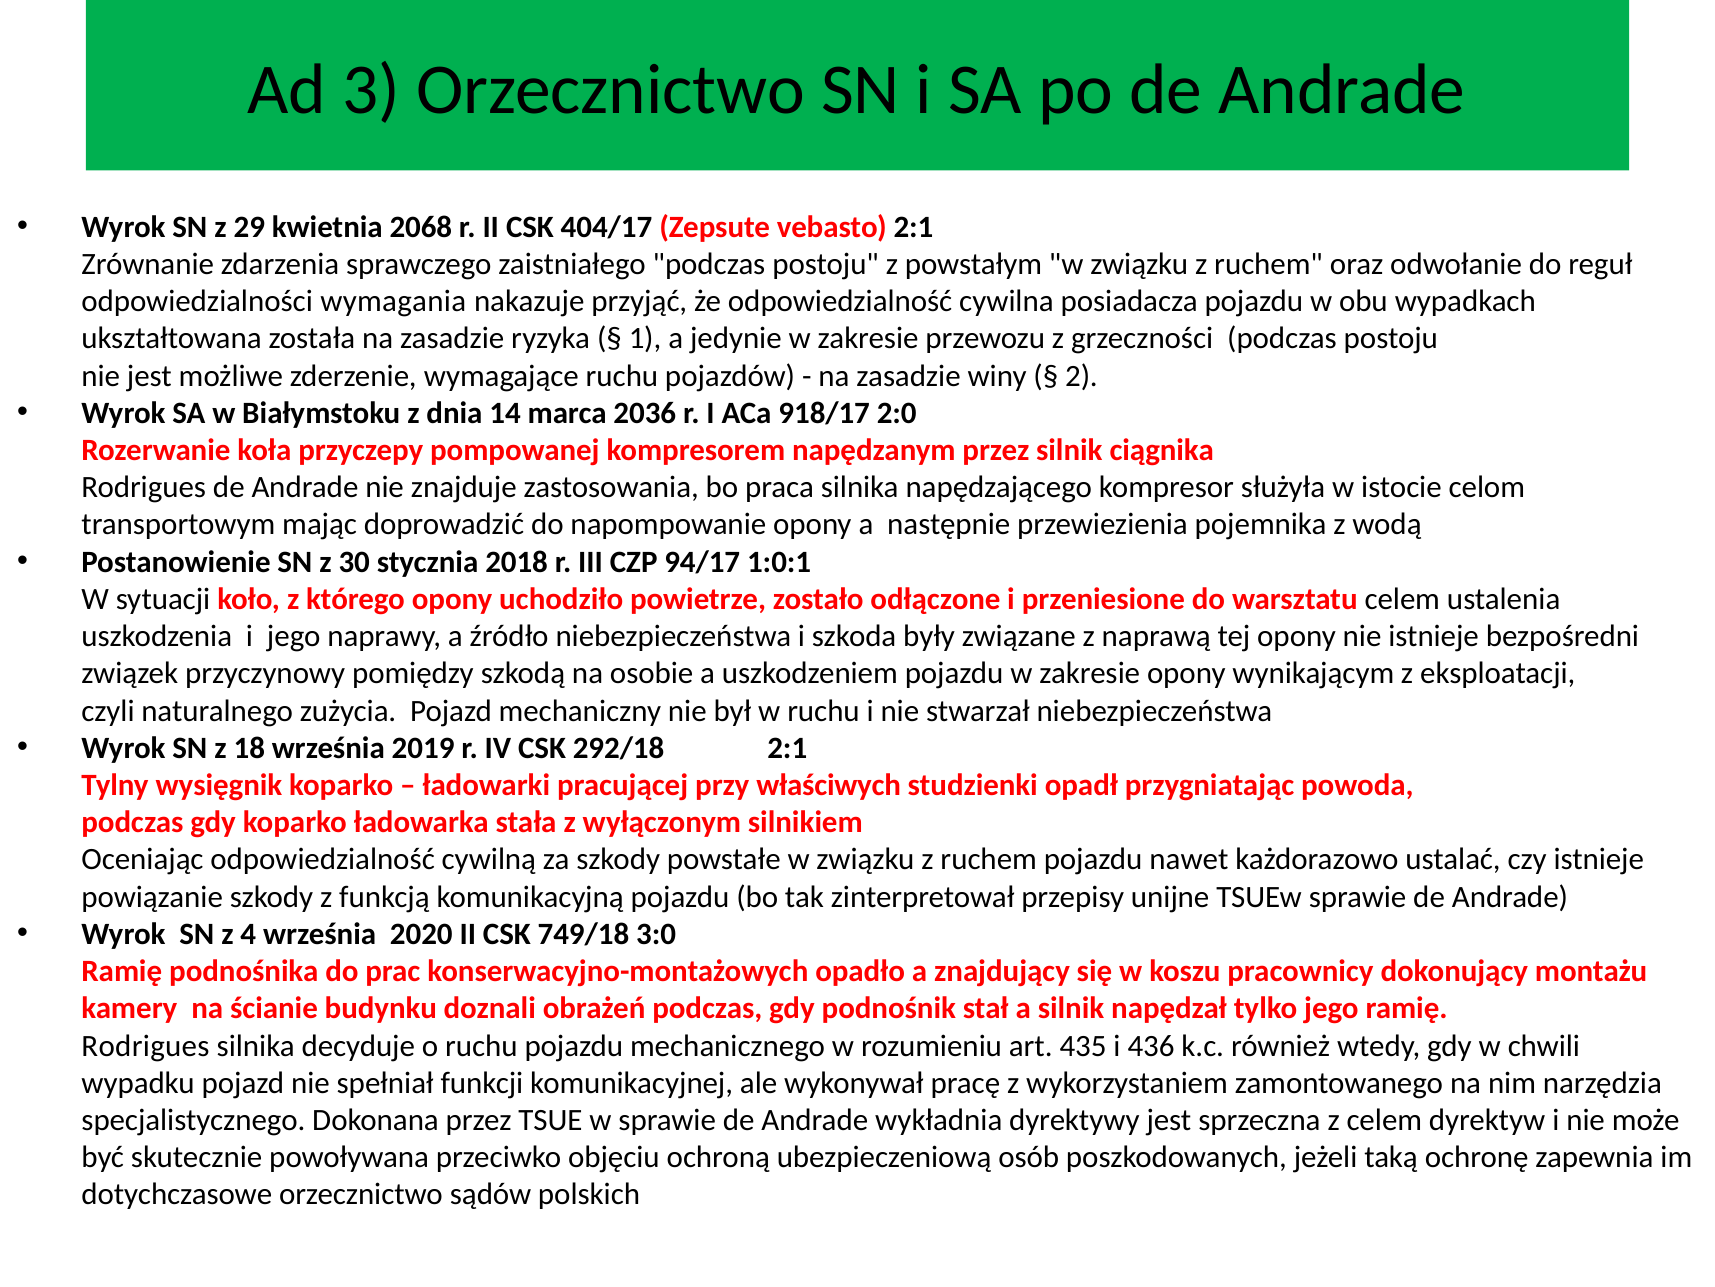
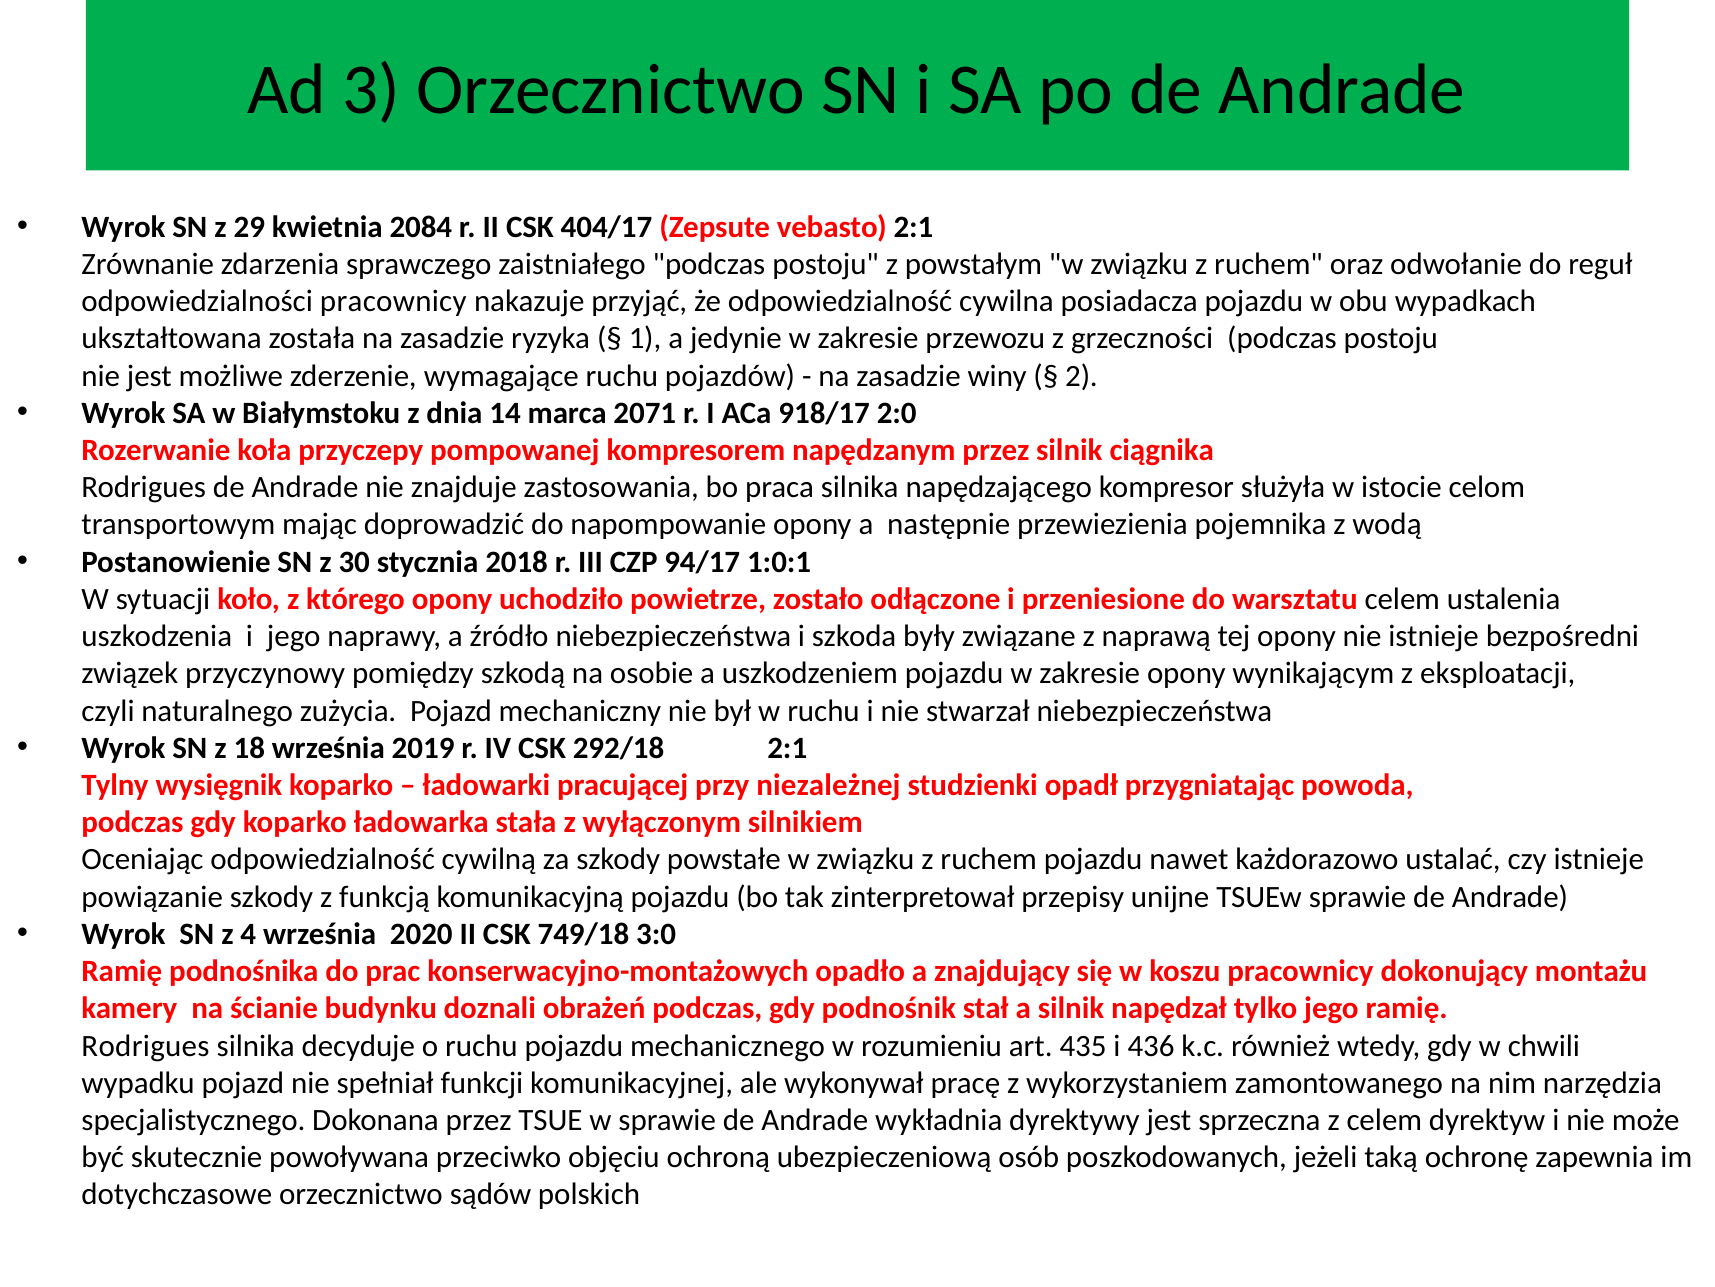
2068: 2068 -> 2084
odpowiedzialności wymagania: wymagania -> pracownicy
2036: 2036 -> 2071
właściwych: właściwych -> niezależnej
